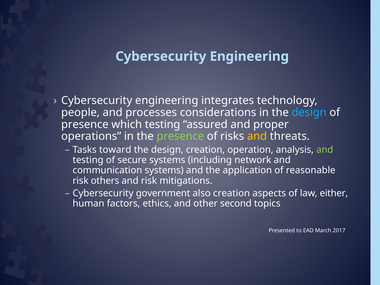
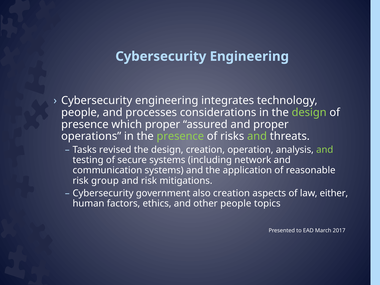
design at (309, 112) colour: light blue -> light green
which testing: testing -> proper
and at (257, 136) colour: yellow -> light green
toward: toward -> revised
others: others -> group
other second: second -> people
